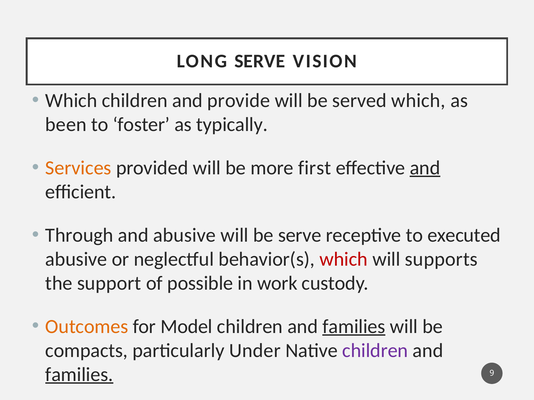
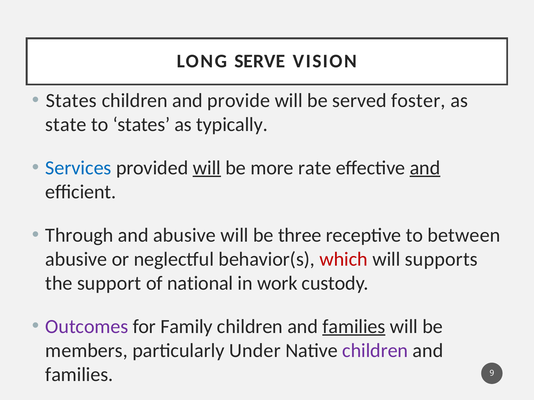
Which at (71, 101): Which -> States
served which: which -> foster
been: been -> state
to foster: foster -> states
Services colour: orange -> blue
will at (207, 168) underline: none -> present
first: first -> rate
be serve: serve -> three
executed: executed -> between
possible: possible -> national
Outcomes colour: orange -> purple
Model: Model -> Family
compacts: compacts -> members
families at (79, 375) underline: present -> none
